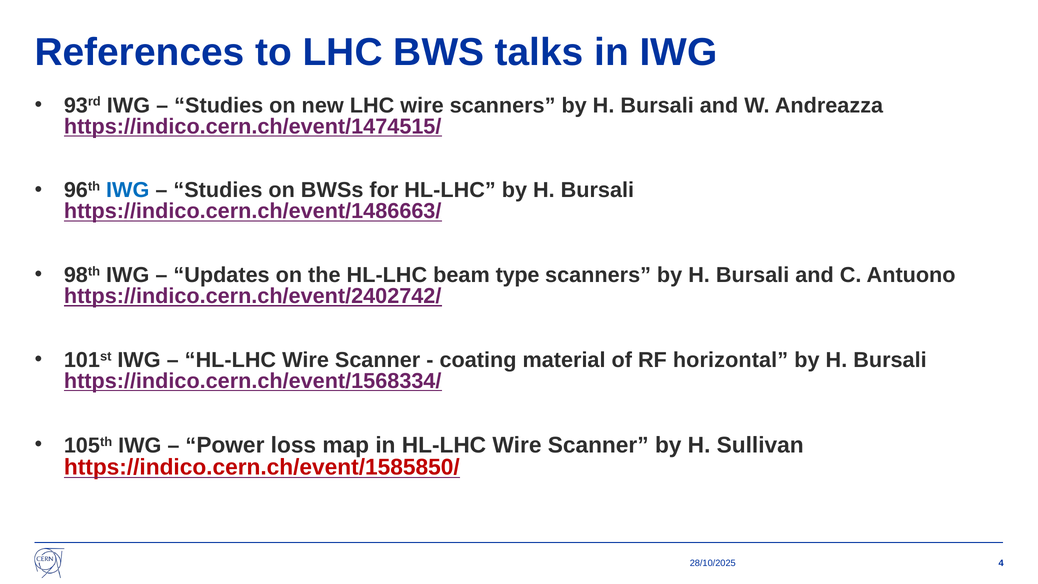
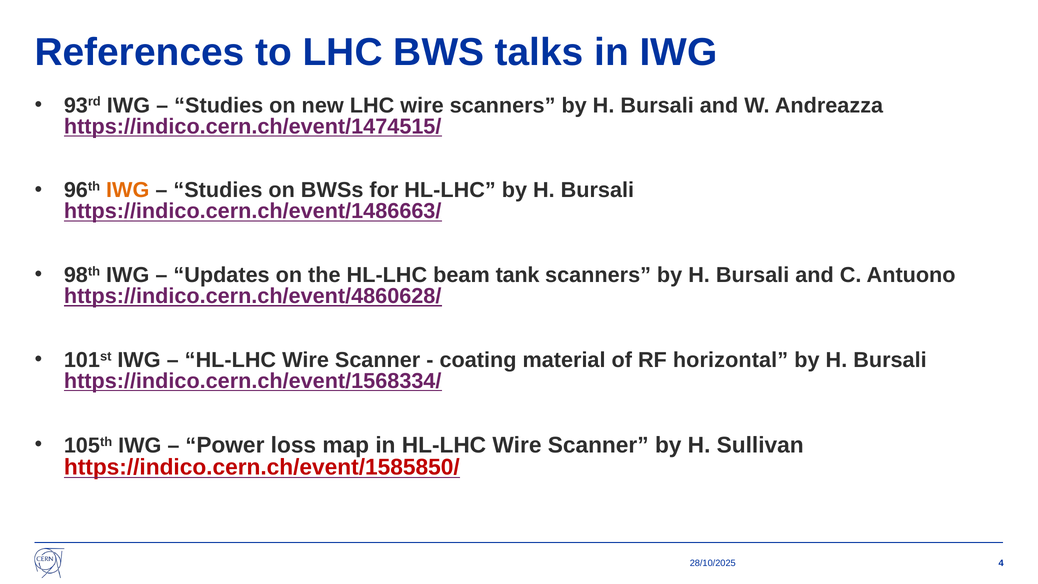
IWG at (128, 190) colour: blue -> orange
type: type -> tank
https://indico.cern.ch/event/2402742/: https://indico.cern.ch/event/2402742/ -> https://indico.cern.ch/event/4860628/
